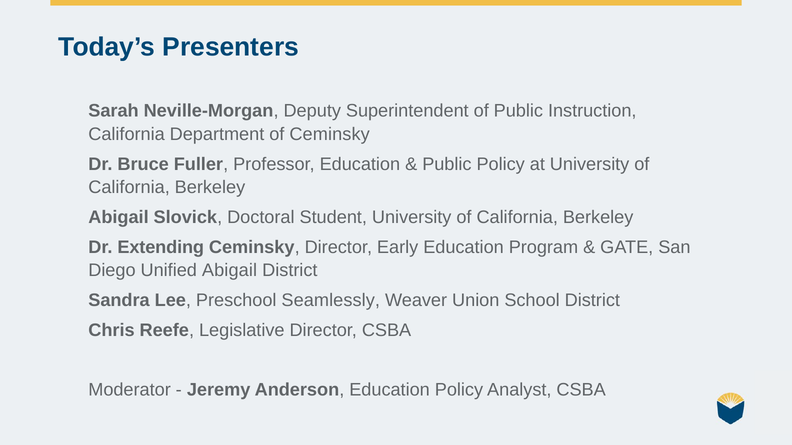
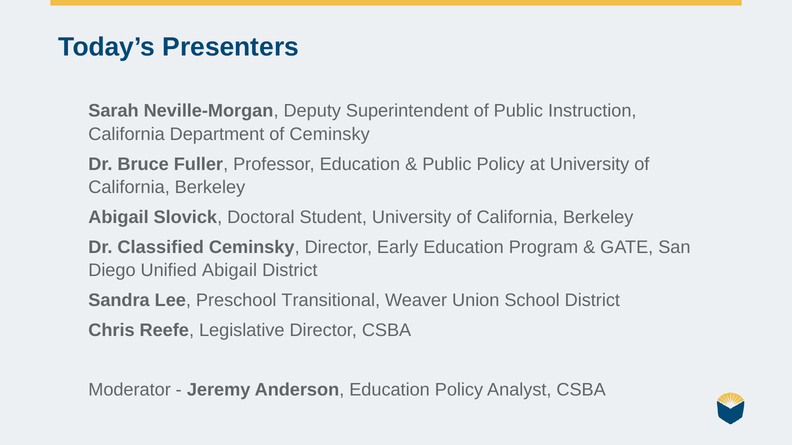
Extending: Extending -> Classified
Seamlessly: Seamlessly -> Transitional
